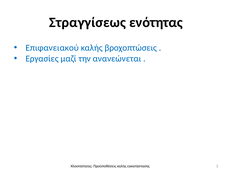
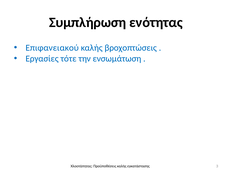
Στραγγίσεως: Στραγγίσεως -> Συμπλήρωση
μαζί: μαζί -> τότε
ανανεώνεται: ανανεώνεται -> ενσωμάτωση
